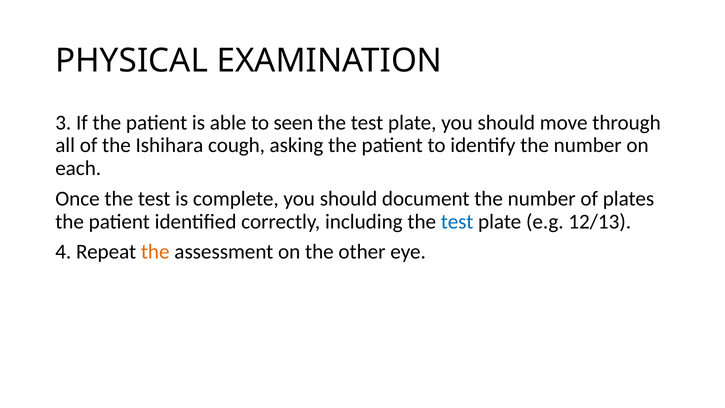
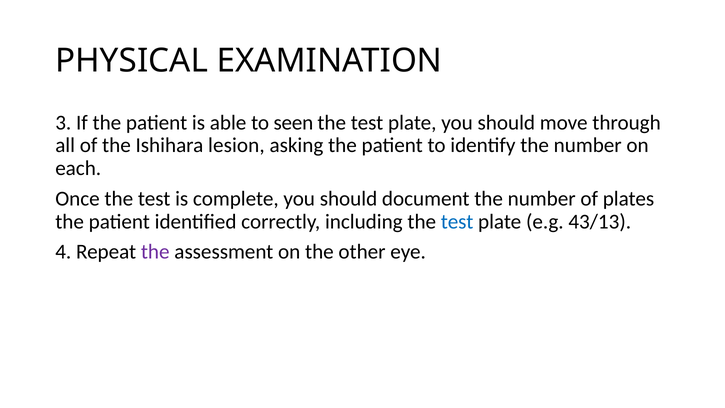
cough: cough -> lesion
12/13: 12/13 -> 43/13
the at (155, 252) colour: orange -> purple
